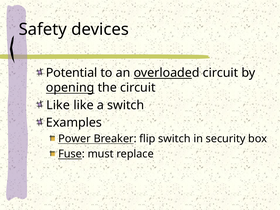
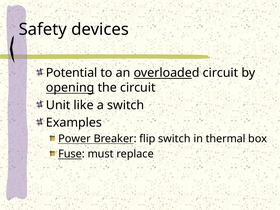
Like at (58, 105): Like -> Unit
security: security -> thermal
